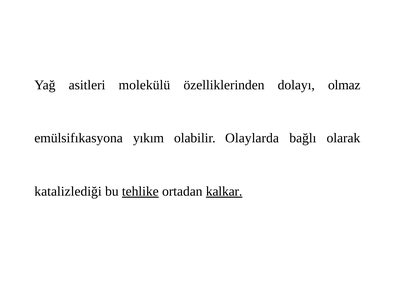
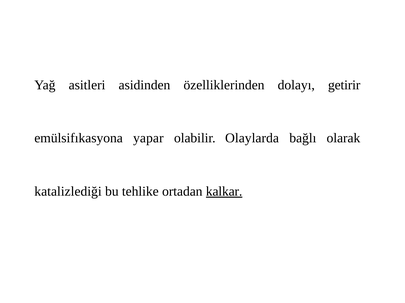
molekülü: molekülü -> asidinden
olmaz: olmaz -> getirir
yıkım: yıkım -> yapar
tehlike underline: present -> none
